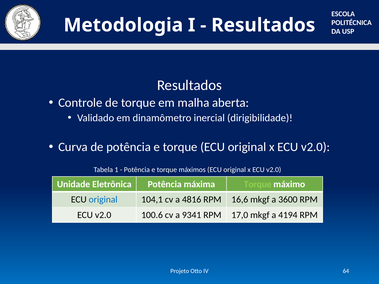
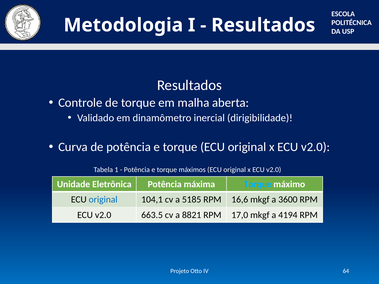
Torque at (258, 184) colour: light green -> light blue
4816: 4816 -> 5185
100.6: 100.6 -> 663.5
9341: 9341 -> 8821
